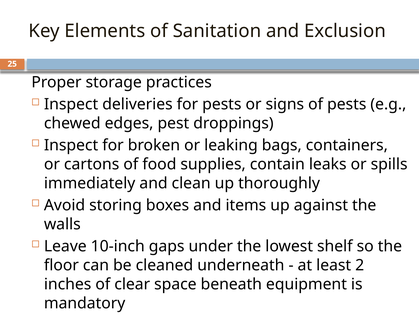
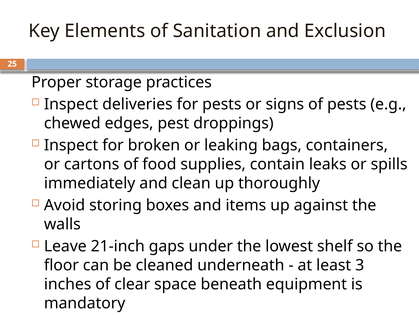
10-inch: 10-inch -> 21-inch
2: 2 -> 3
